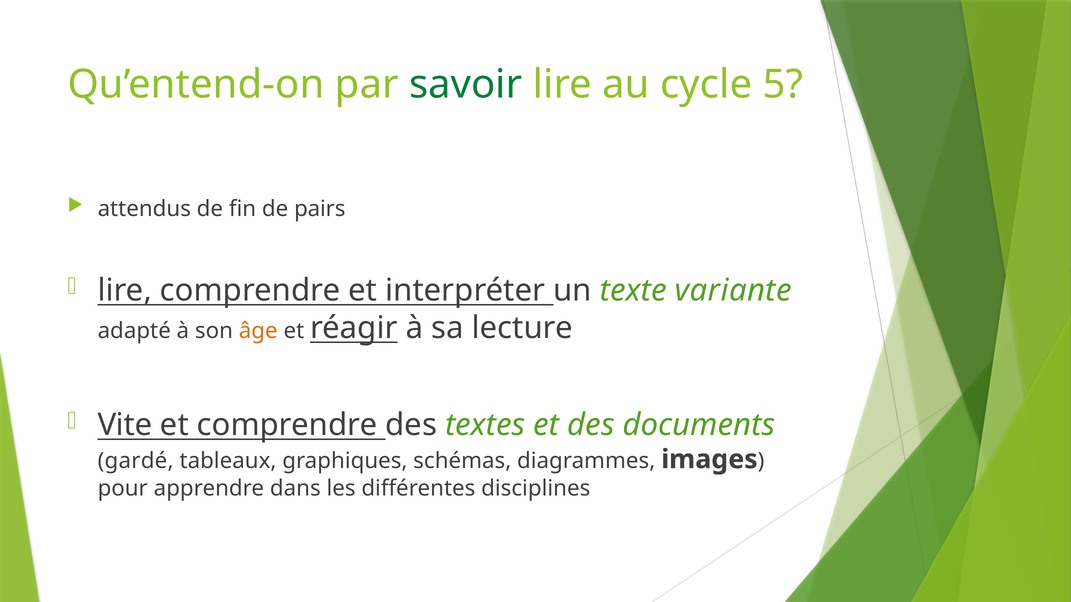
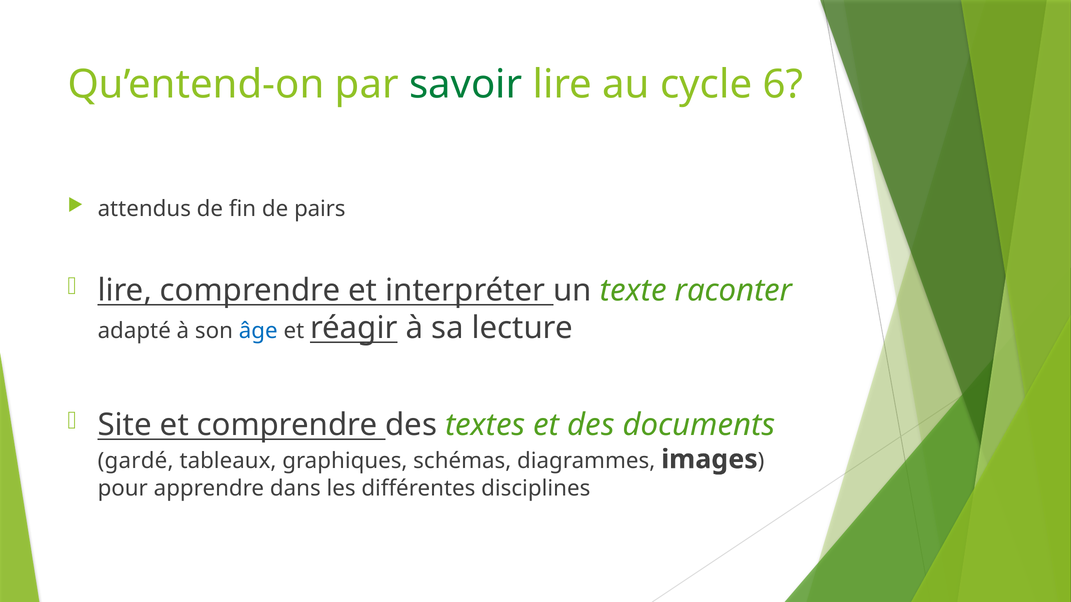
5: 5 -> 6
variante: variante -> raconter
âge colour: orange -> blue
Vite: Vite -> Site
